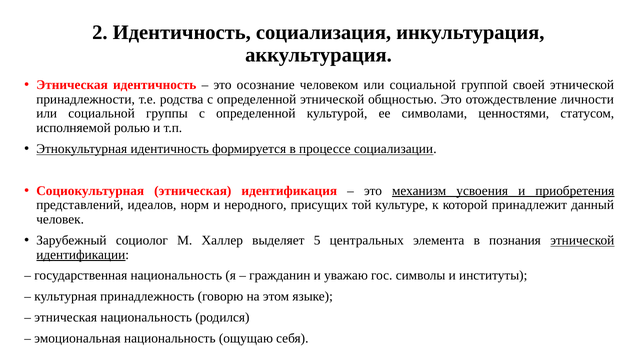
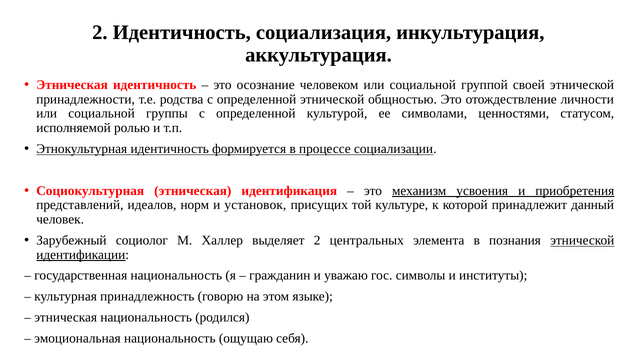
неродного: неродного -> установок
выделяет 5: 5 -> 2
